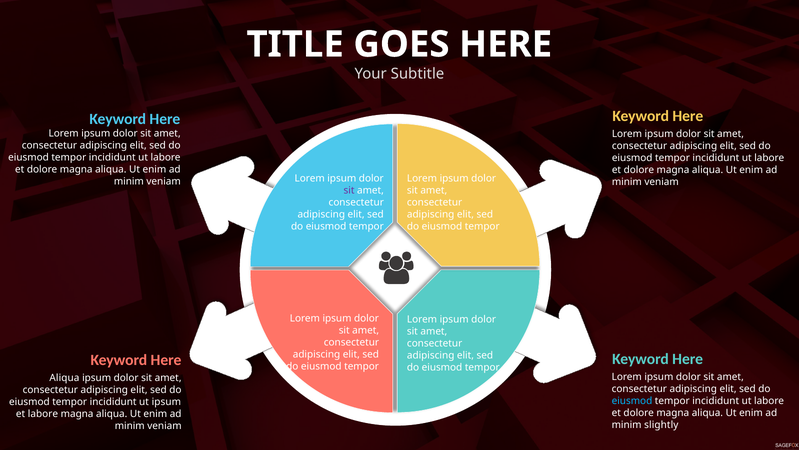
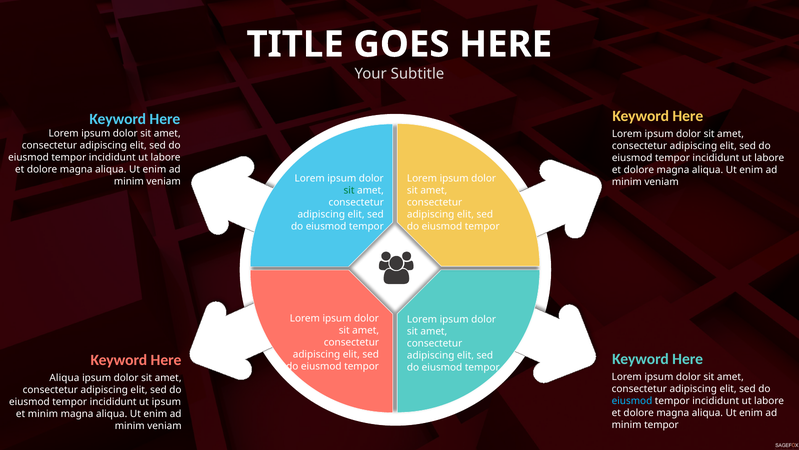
sit at (349, 190) colour: purple -> green
et labore: labore -> minim
minim slightly: slightly -> tempor
